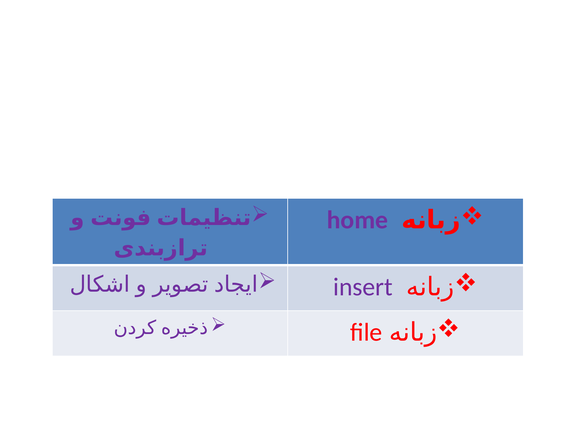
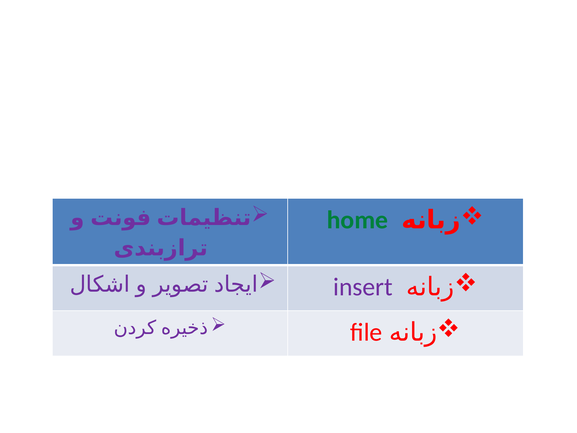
home colour: purple -> green
